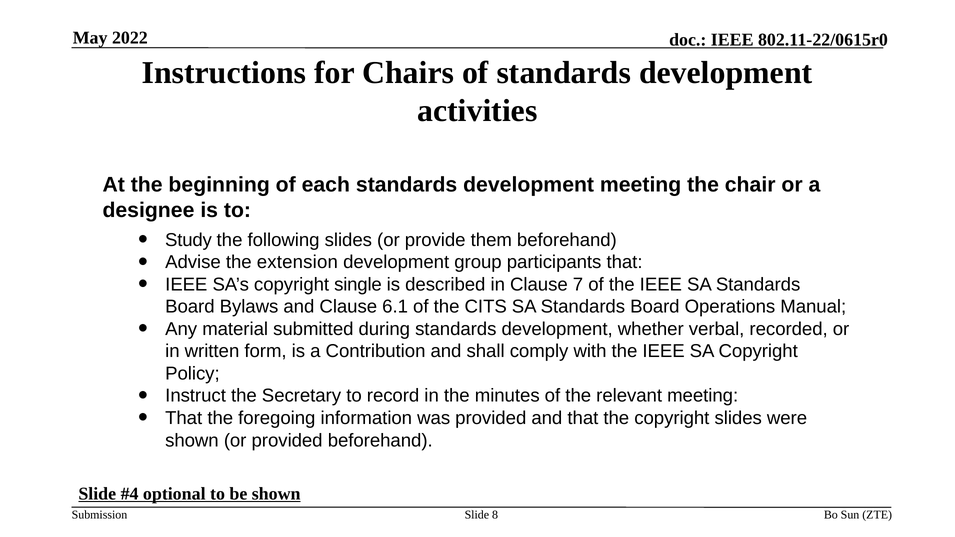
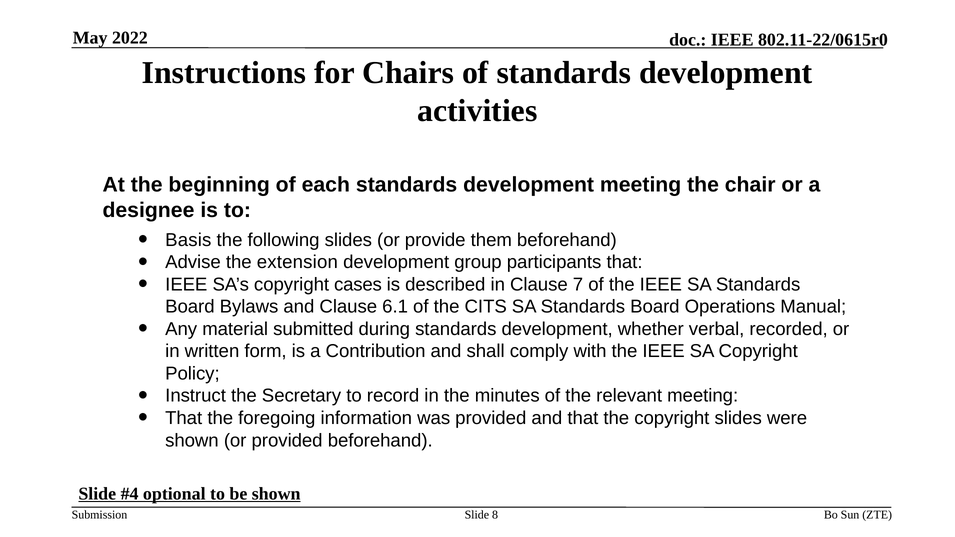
Study: Study -> Basis
single: single -> cases
